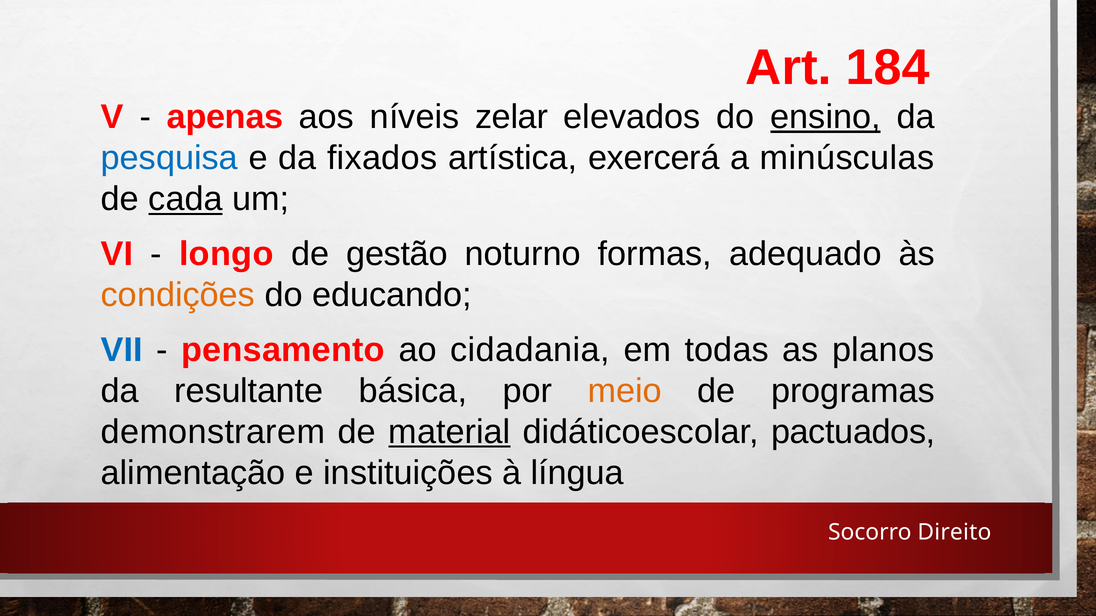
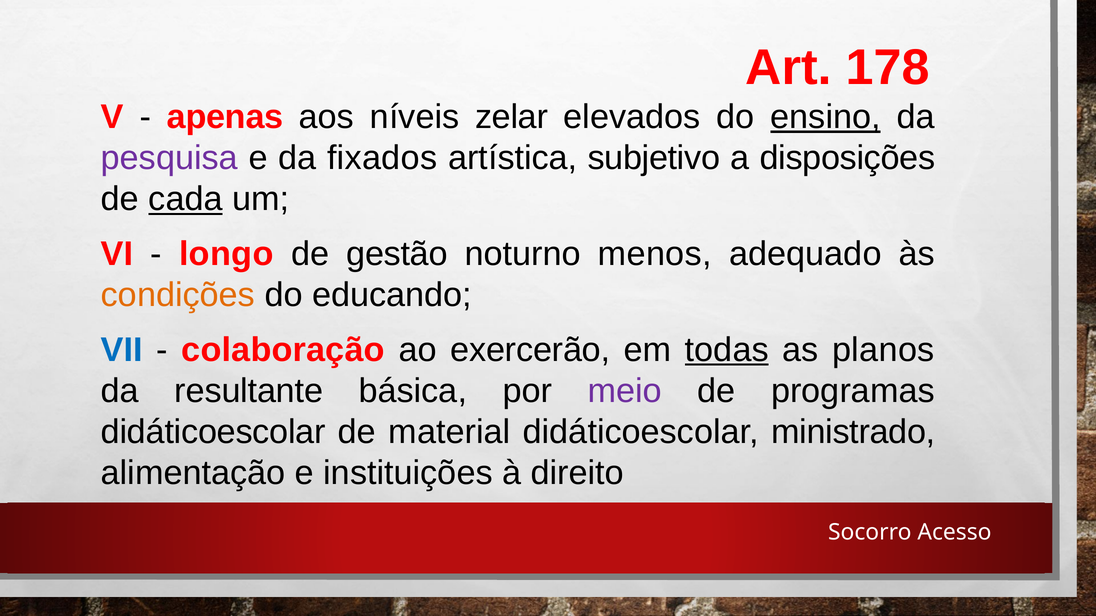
184: 184 -> 178
pesquisa colour: blue -> purple
exercerá: exercerá -> subjetivo
minúsculas: minúsculas -> disposições
formas: formas -> menos
pensamento: pensamento -> colaboração
cidadania: cidadania -> exercerão
todas underline: none -> present
meio colour: orange -> purple
demonstrarem at (213, 432): demonstrarem -> didáticoescolar
material underline: present -> none
pactuados: pactuados -> ministrado
língua: língua -> direito
Direito: Direito -> Acesso
